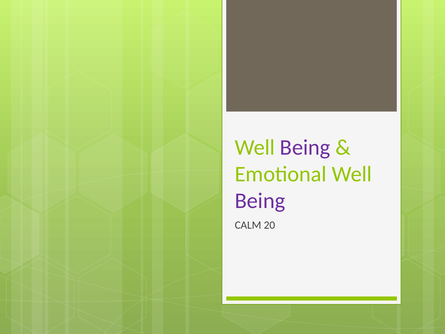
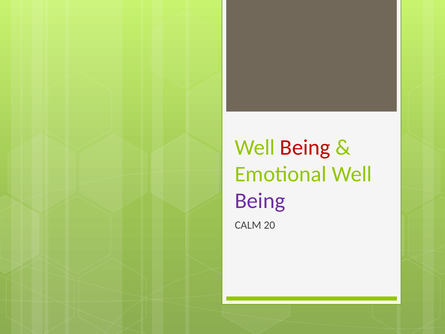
Being at (305, 147) colour: purple -> red
